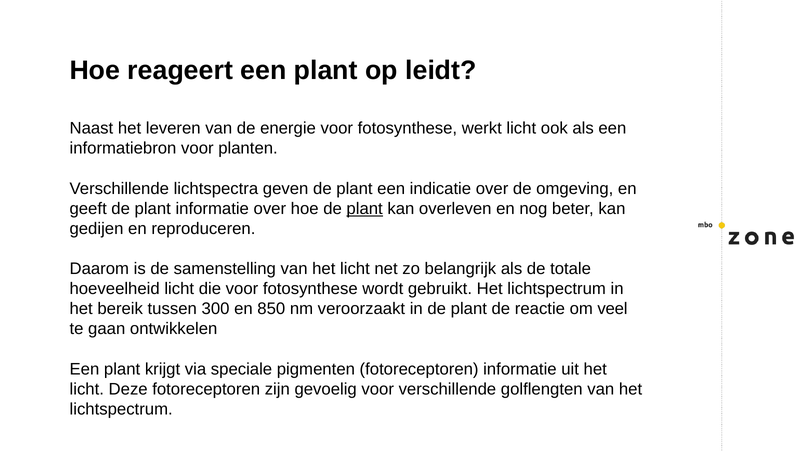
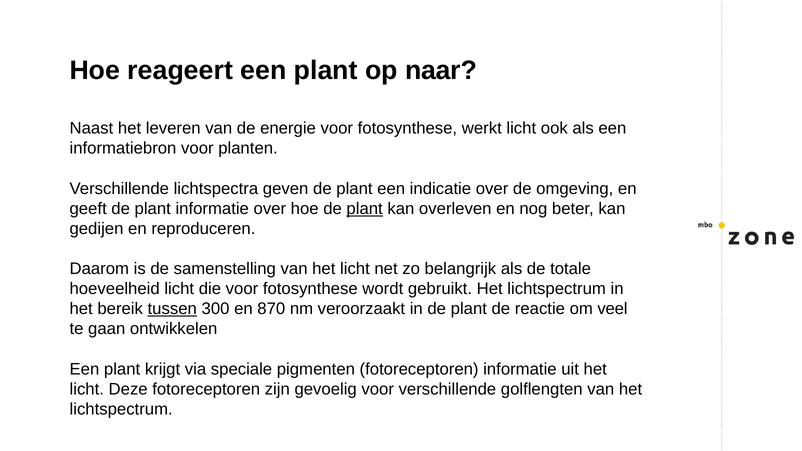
leidt: leidt -> naar
tussen underline: none -> present
850: 850 -> 870
